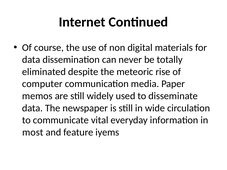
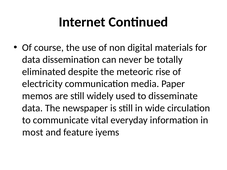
computer: computer -> electricity
